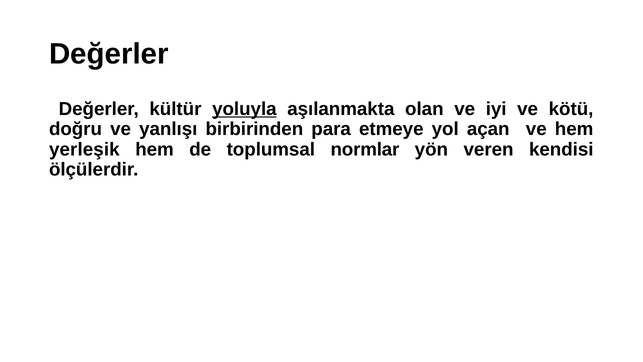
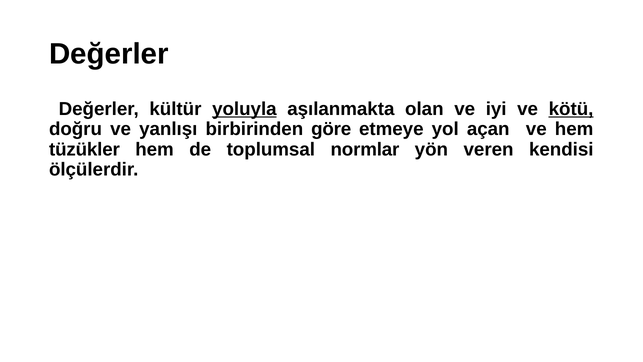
kötü underline: none -> present
para: para -> göre
yerleşik: yerleşik -> tüzükler
